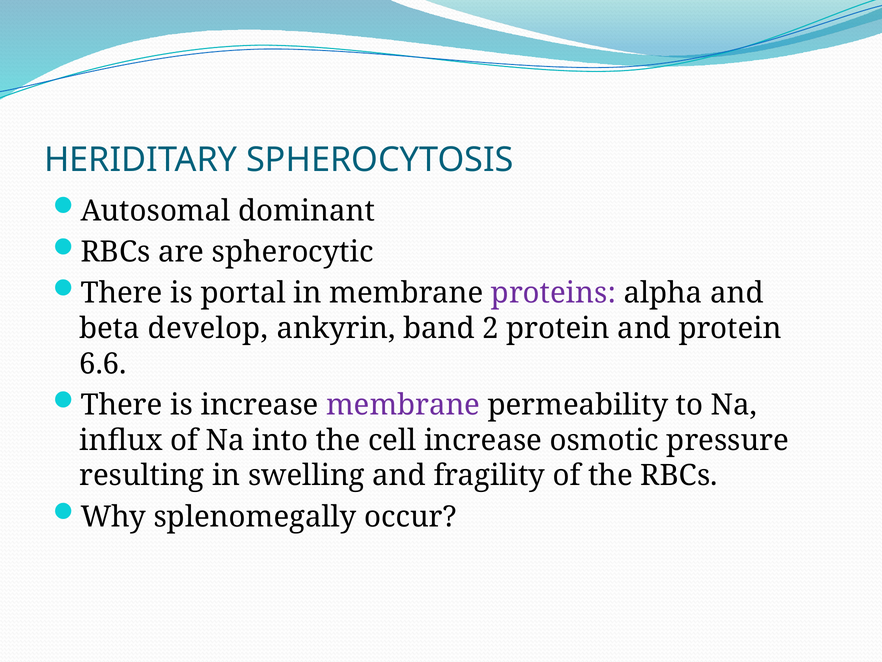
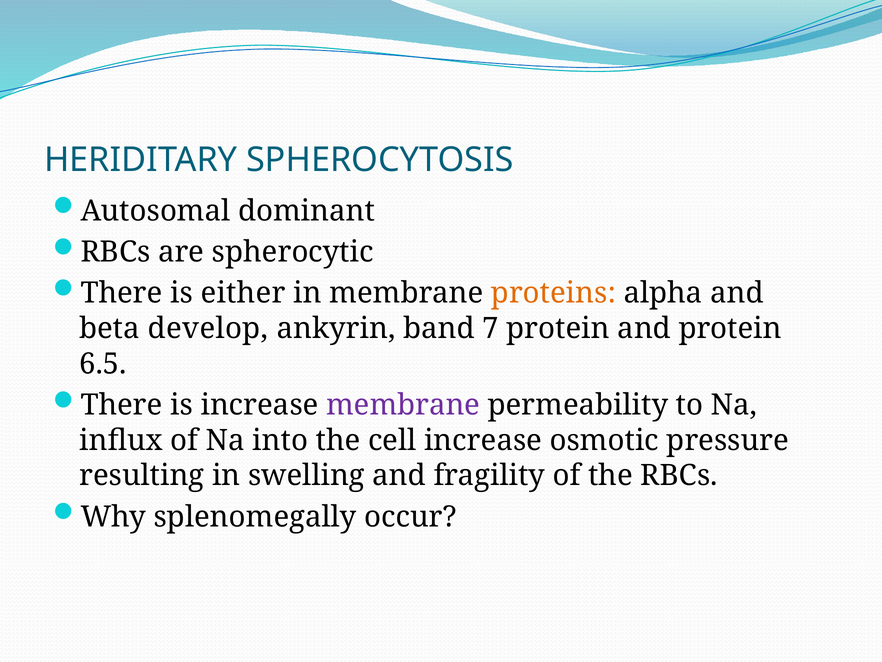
portal: portal -> either
proteins colour: purple -> orange
2: 2 -> 7
6.6: 6.6 -> 6.5
